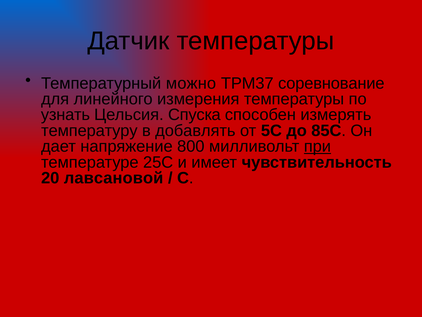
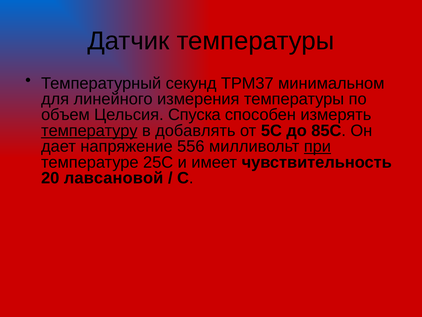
можно: можно -> секунд
соревнование: соревнование -> минимальном
узнать: узнать -> объем
температуру underline: none -> present
800: 800 -> 556
